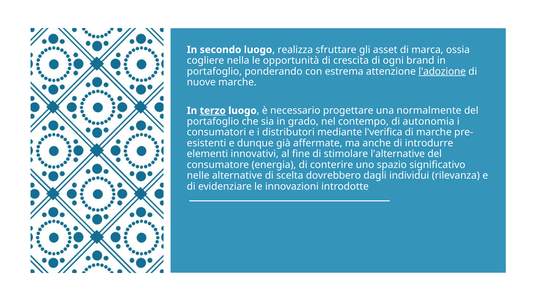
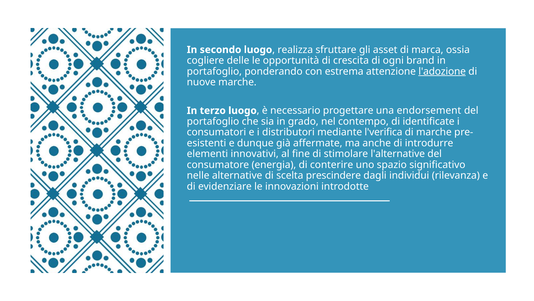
nella: nella -> delle
terzo underline: present -> none
normalmente: normalmente -> endorsement
autonomia: autonomia -> identificate
dovrebbero: dovrebbero -> prescindere
